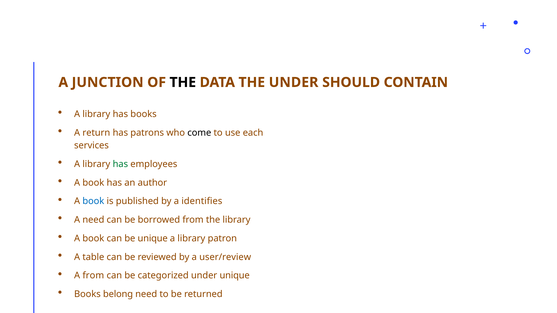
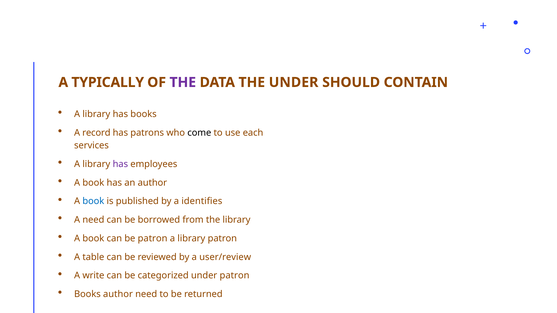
JUNCTION: JUNCTION -> TYPICALLY
THE at (183, 82) colour: black -> purple
return: return -> record
has at (120, 164) colour: green -> purple
be unique: unique -> patron
A from: from -> write
under unique: unique -> patron
Books belong: belong -> author
